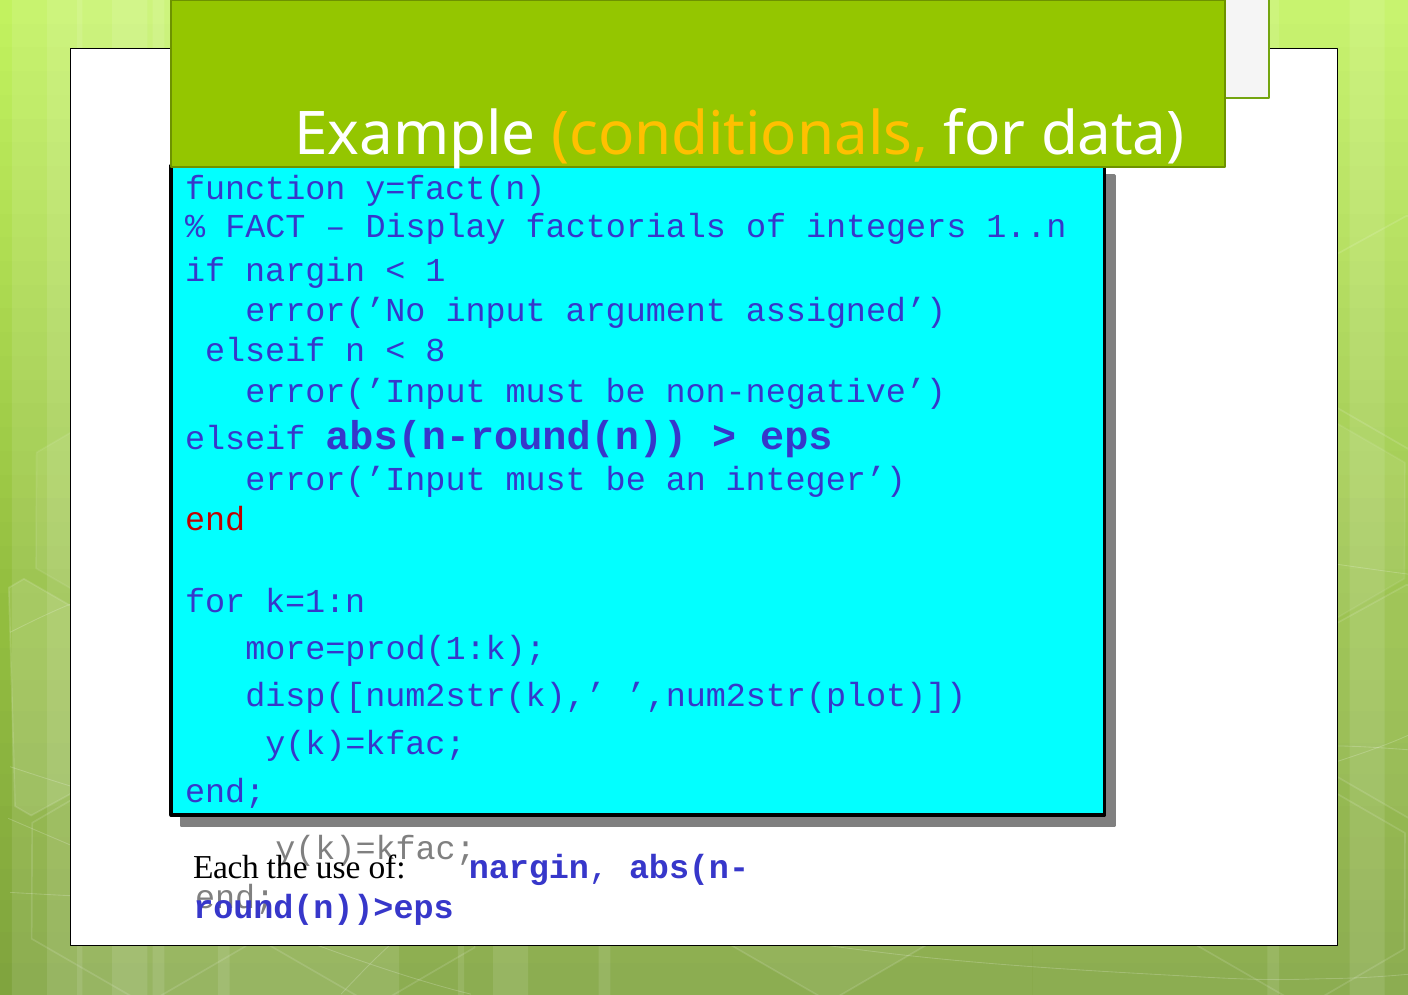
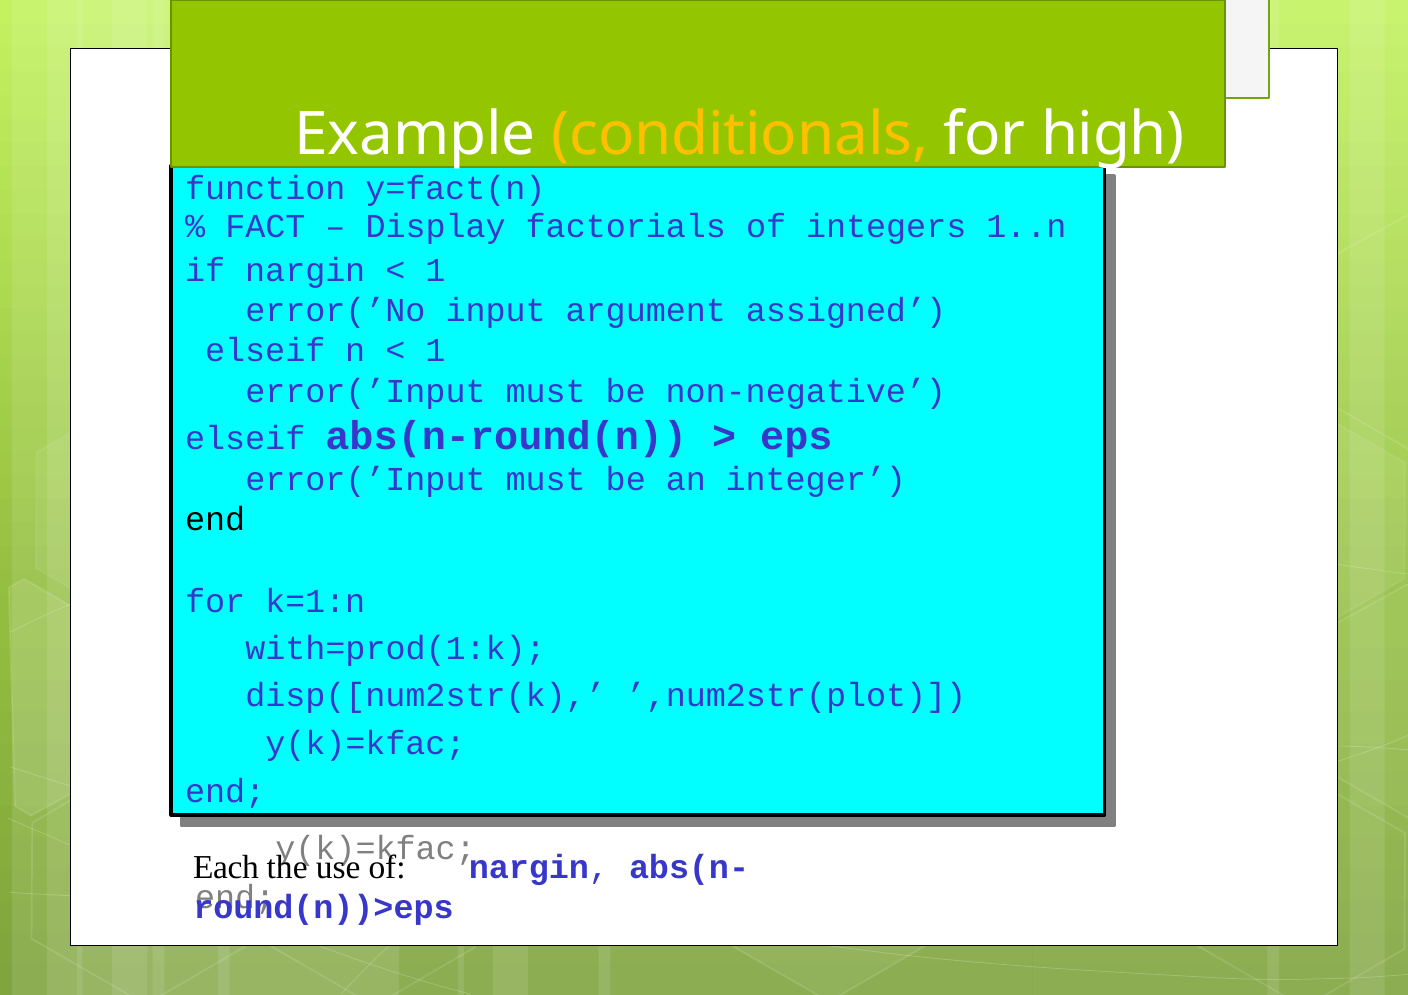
data: data -> high
8 at (436, 351): 8 -> 1
end at (215, 520) colour: red -> black
more=prod(1:k: more=prod(1:k -> with=prod(1:k
